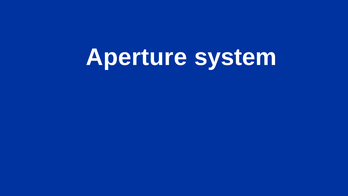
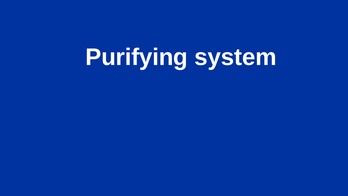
Aperture: Aperture -> Purifying
